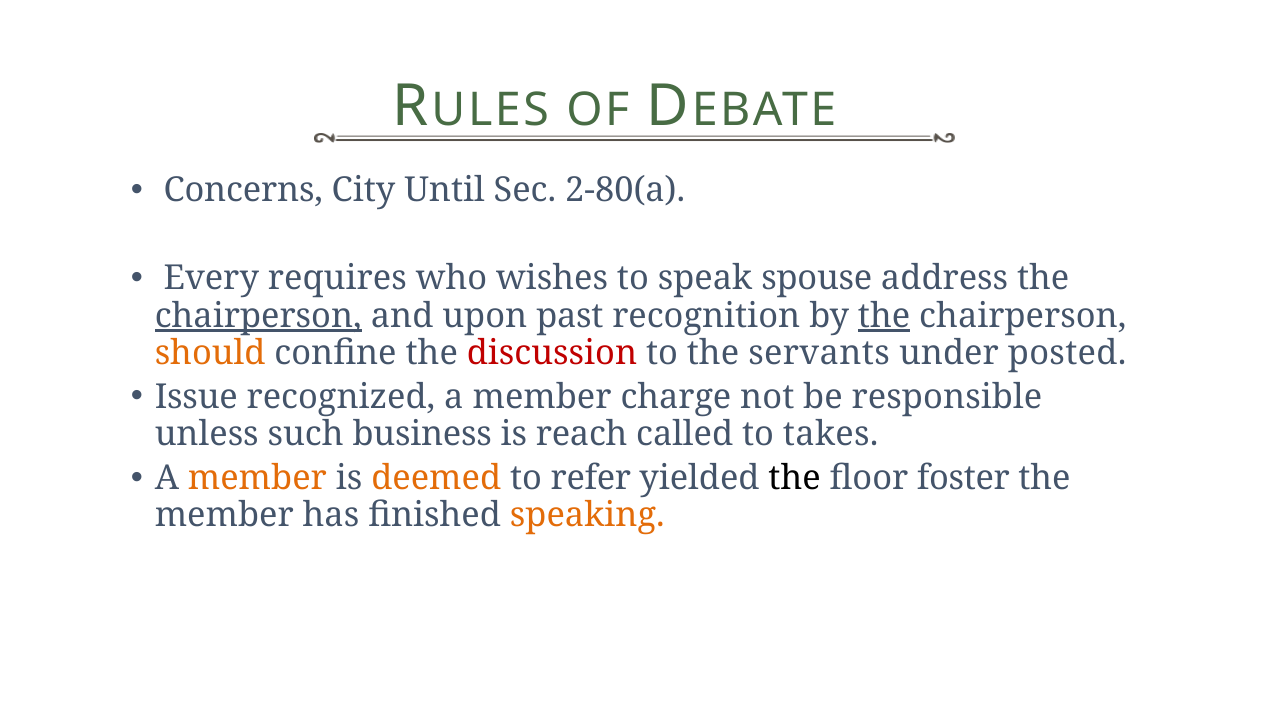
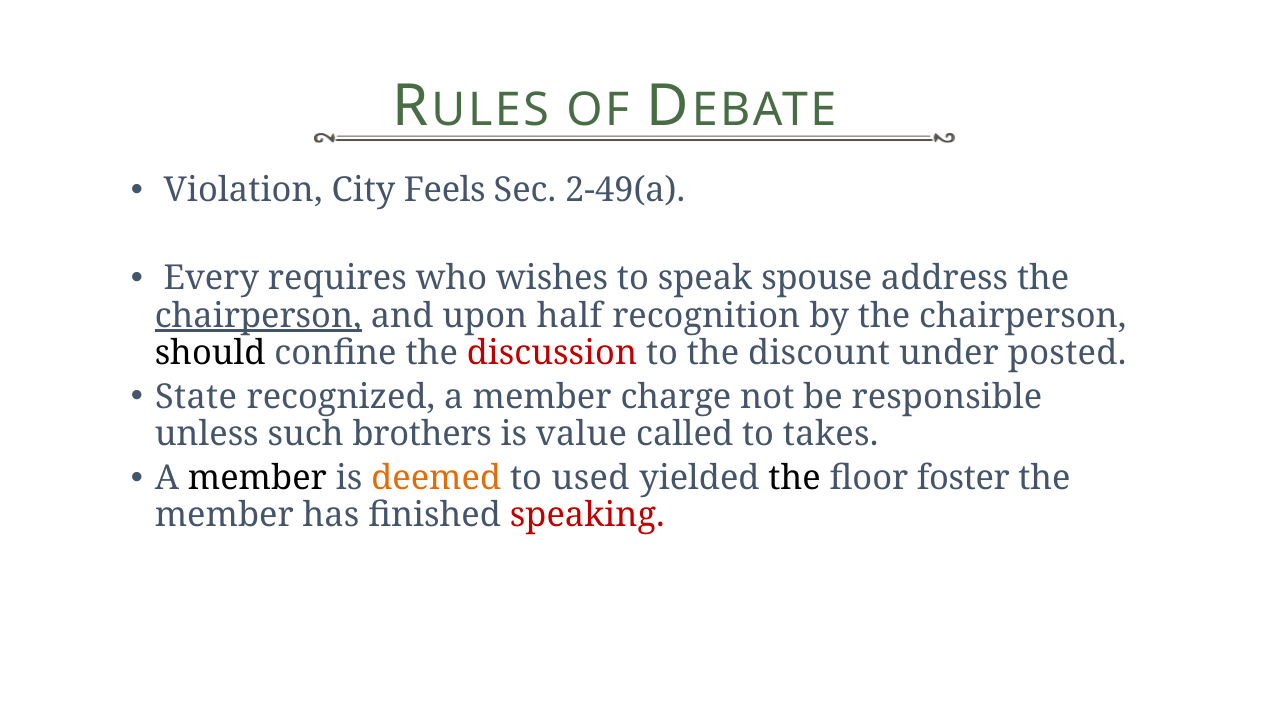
Concerns: Concerns -> Violation
Until: Until -> Feels
2-80(a: 2-80(a -> 2-49(a
past: past -> half
the at (884, 316) underline: present -> none
should colour: orange -> black
servants: servants -> discount
Issue: Issue -> State
business: business -> brothers
reach: reach -> value
member at (257, 478) colour: orange -> black
refer: refer -> used
speaking colour: orange -> red
